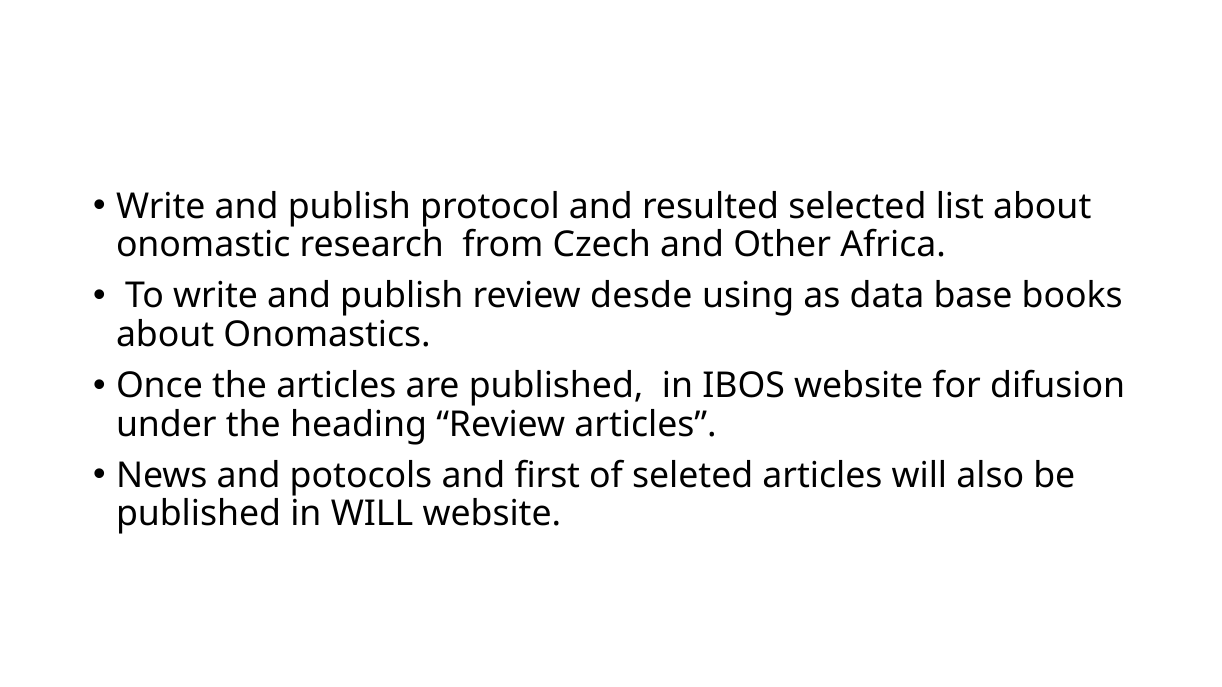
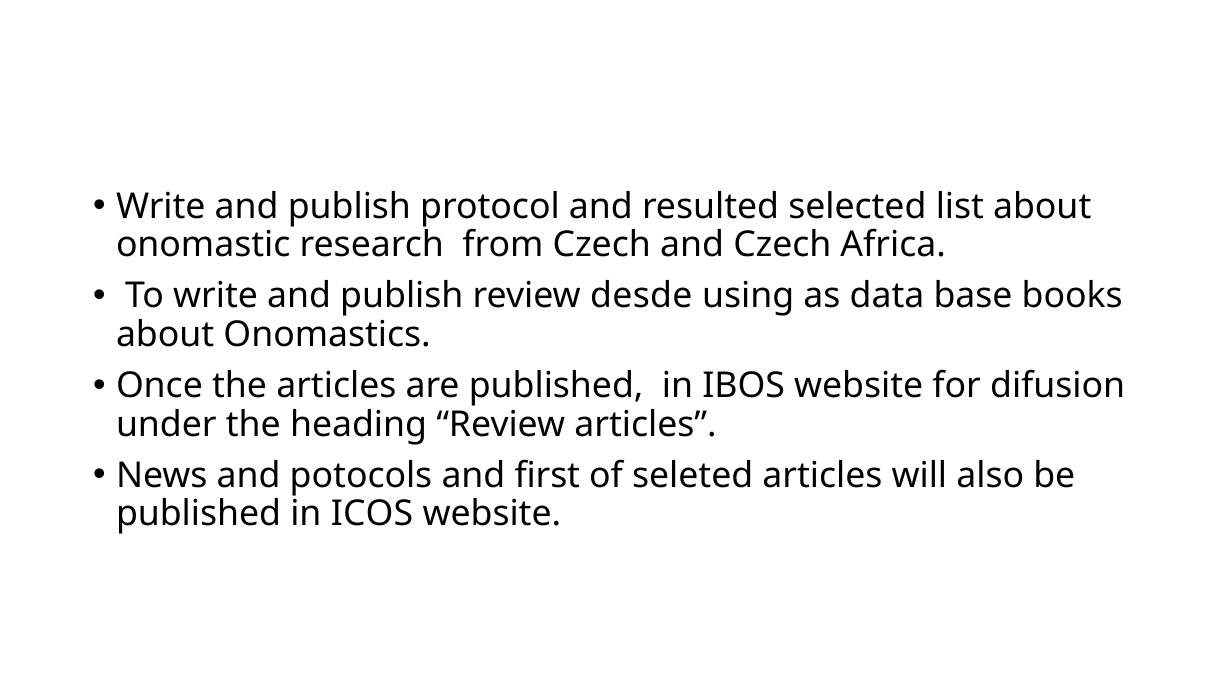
and Other: Other -> Czech
in WILL: WILL -> ICOS
